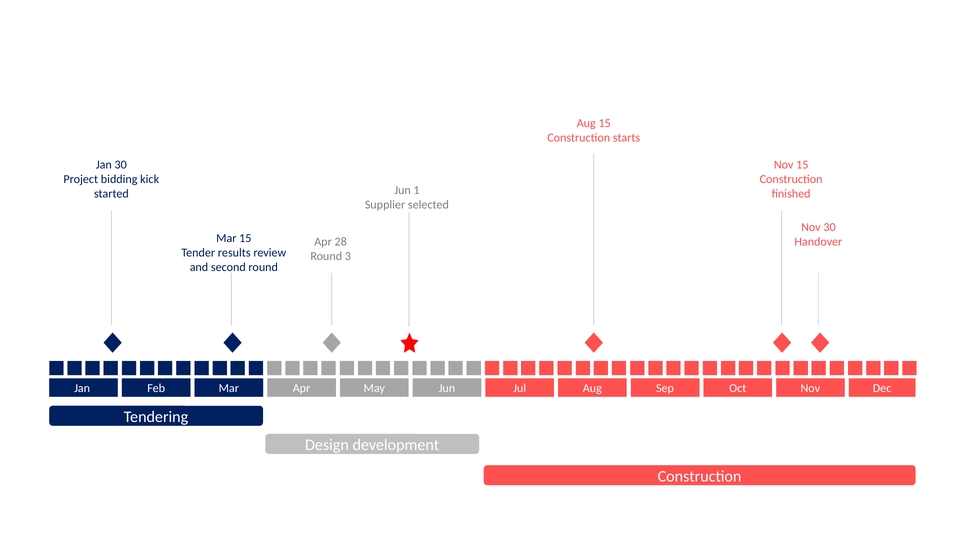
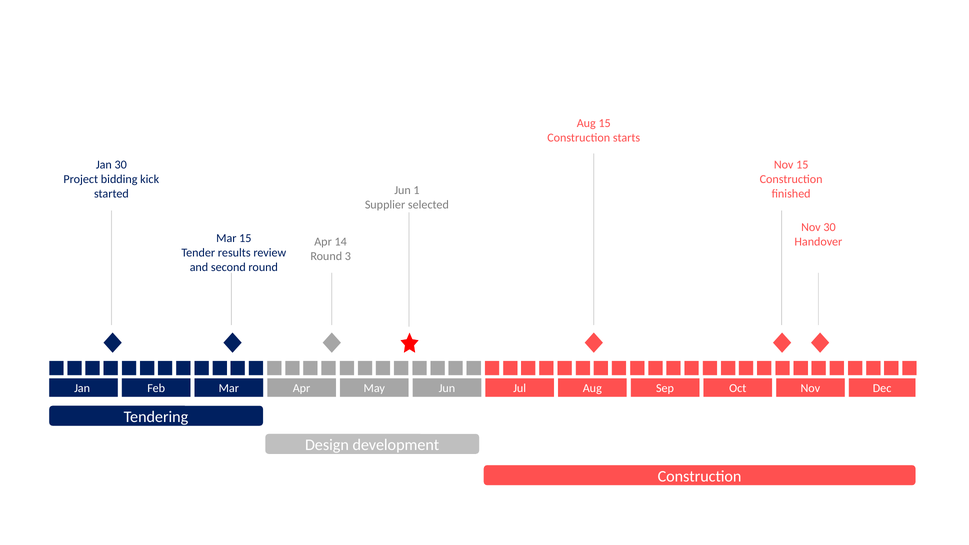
28: 28 -> 14
